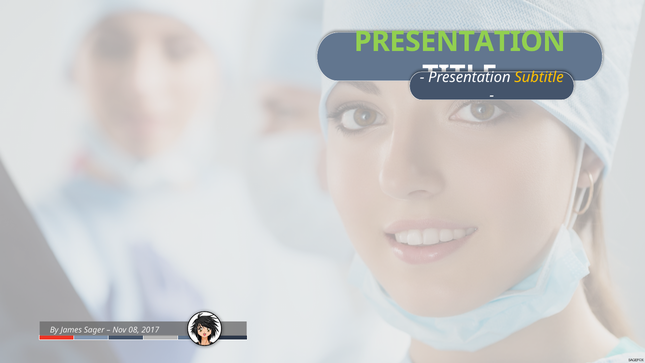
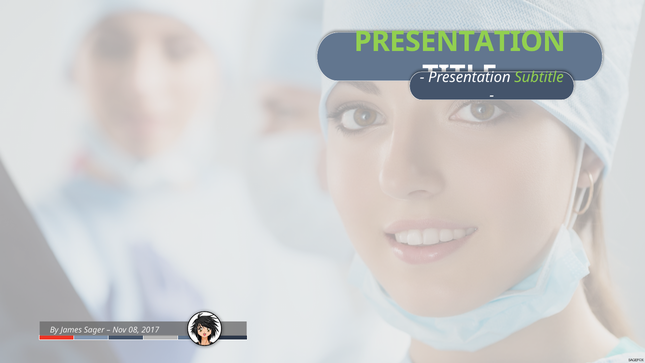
Subtitle colour: yellow -> light green
